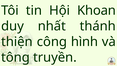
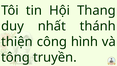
Khoan: Khoan -> Thang
